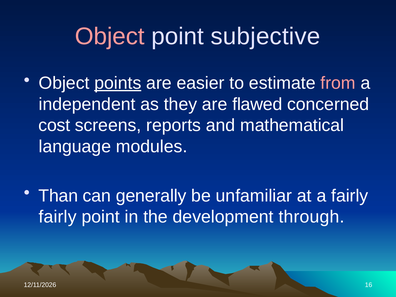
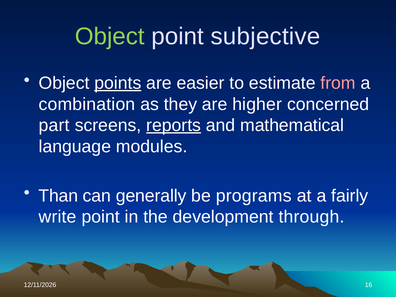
Object at (110, 36) colour: pink -> light green
independent: independent -> combination
flawed: flawed -> higher
cost: cost -> part
reports underline: none -> present
unfamiliar: unfamiliar -> programs
fairly at (58, 217): fairly -> write
